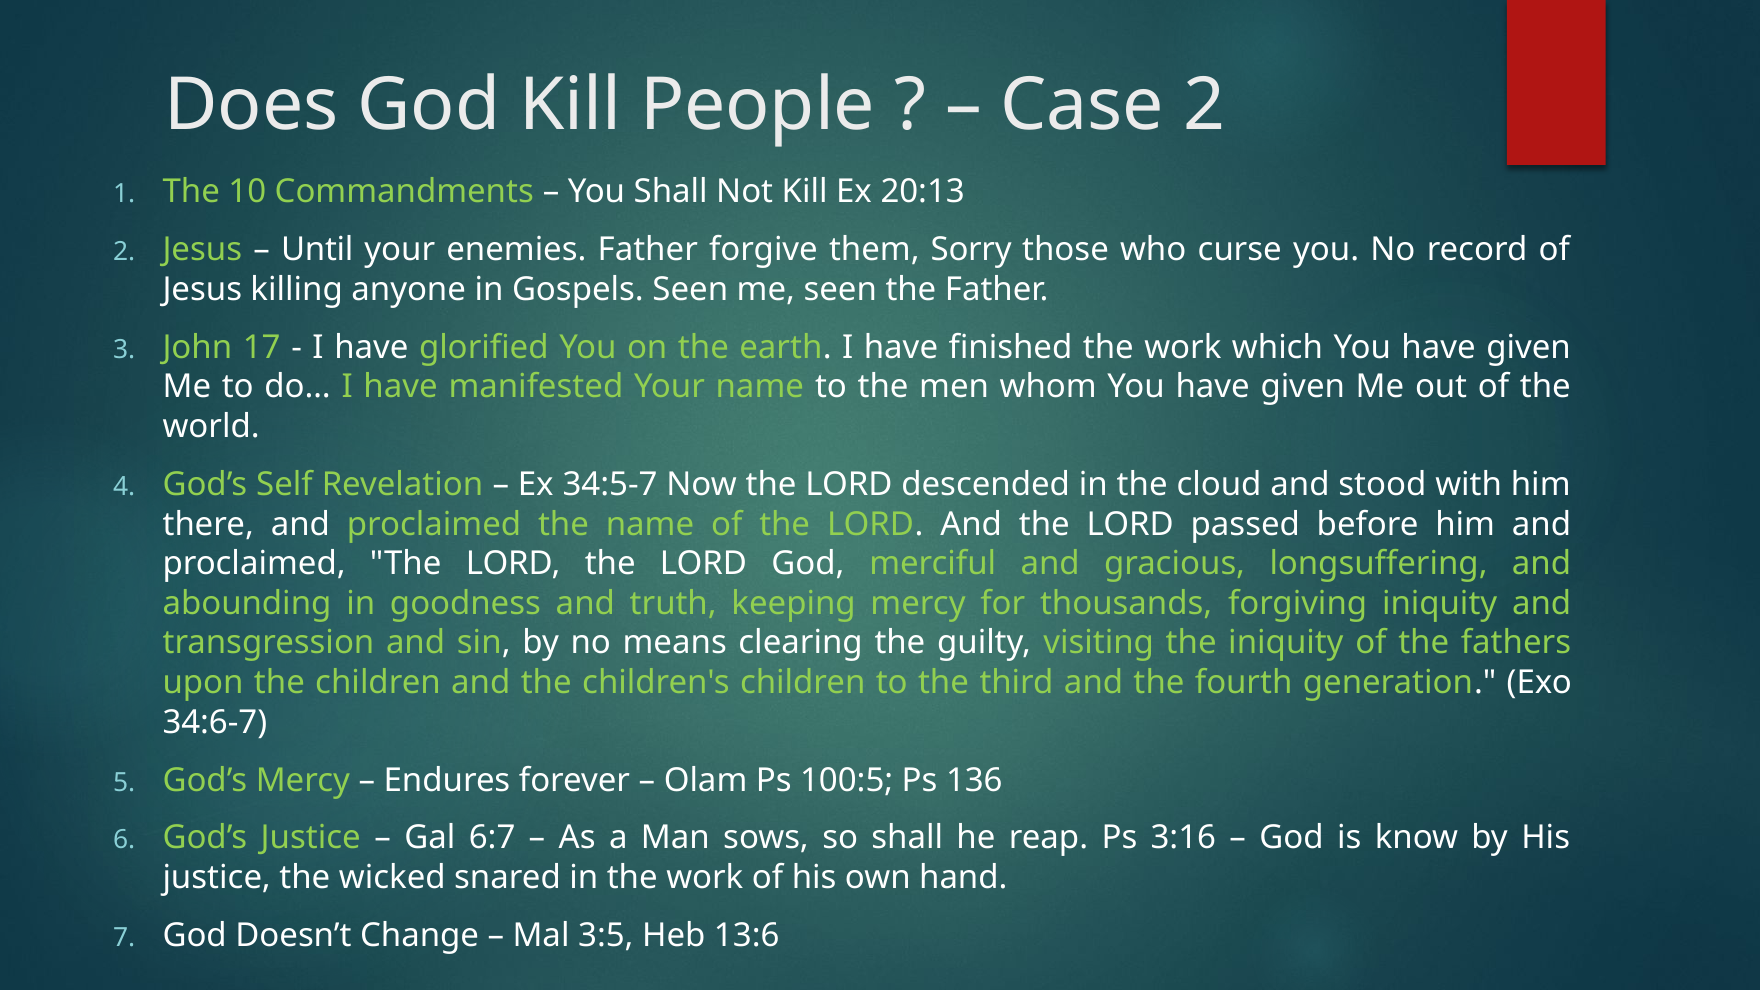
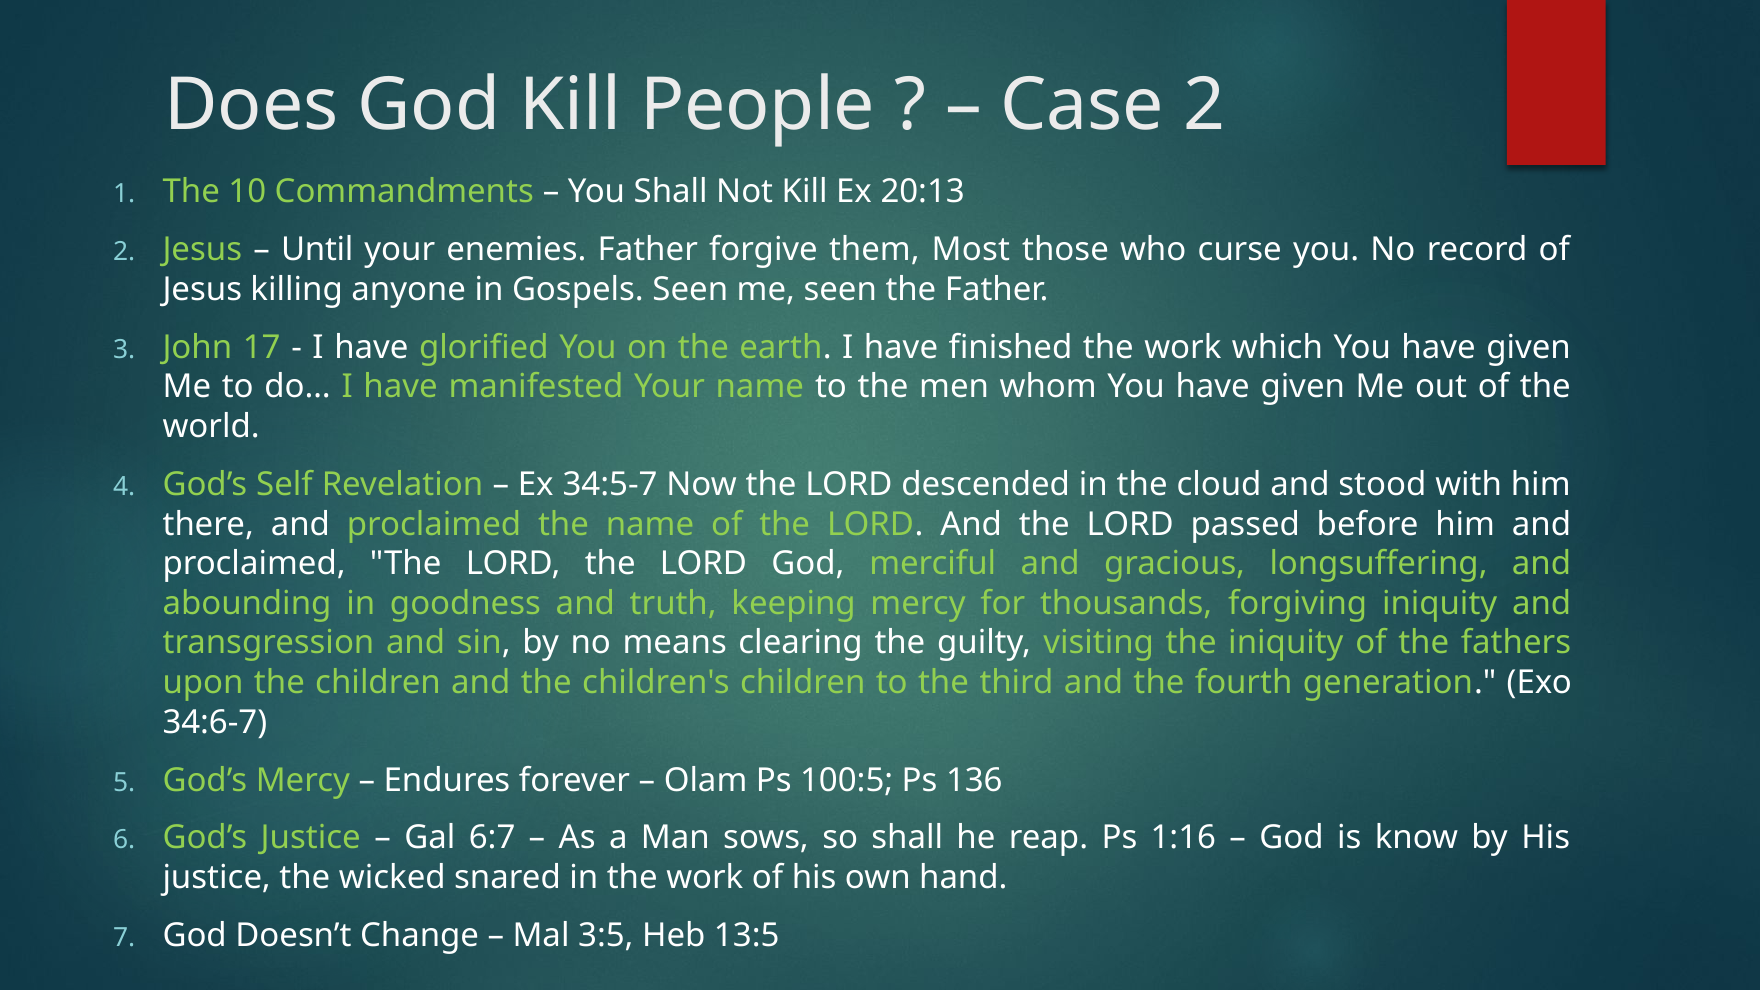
Sorry: Sorry -> Most
3:16: 3:16 -> 1:16
13:6: 13:6 -> 13:5
